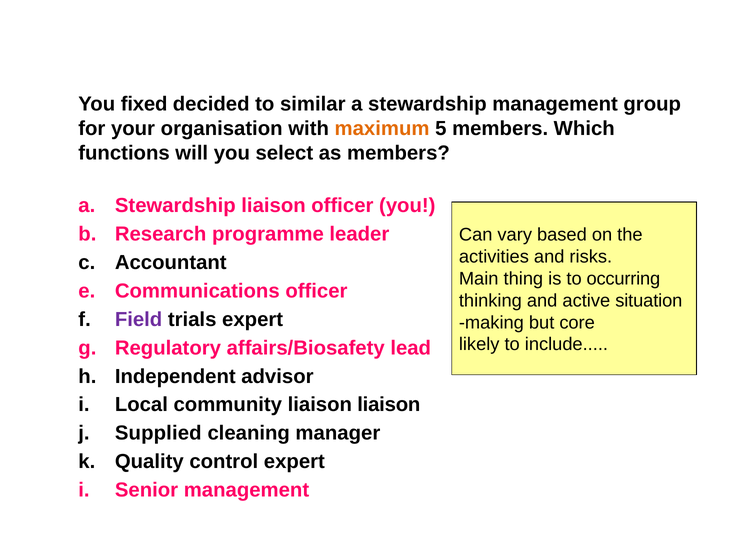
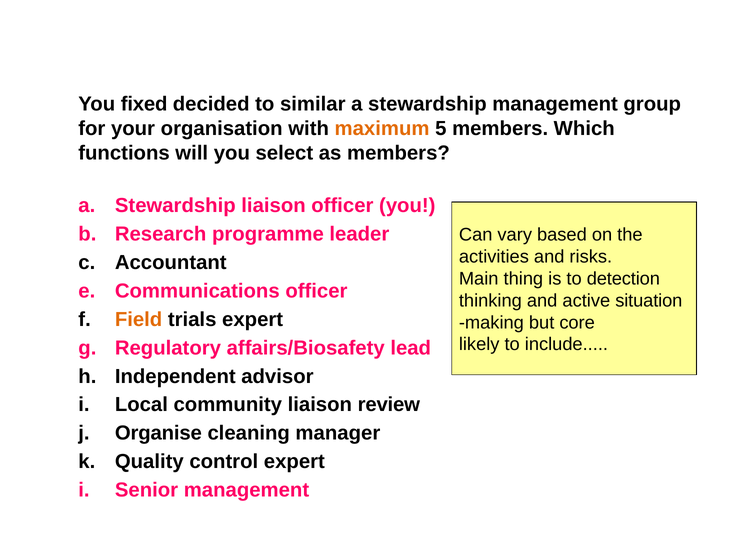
occurring: occurring -> detection
Field colour: purple -> orange
liaison liaison: liaison -> review
Supplied: Supplied -> Organise
